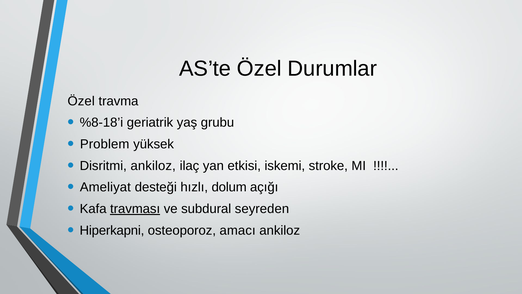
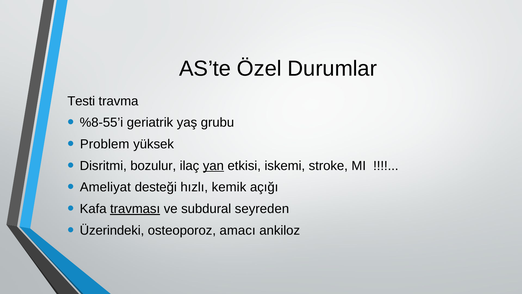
Özel at (81, 101): Özel -> Testi
%8-18’i: %8-18’i -> %8-55’i
Disritmi ankiloz: ankiloz -> bozulur
yan underline: none -> present
dolum: dolum -> kemik
Hiperkapni: Hiperkapni -> Üzerindeki
